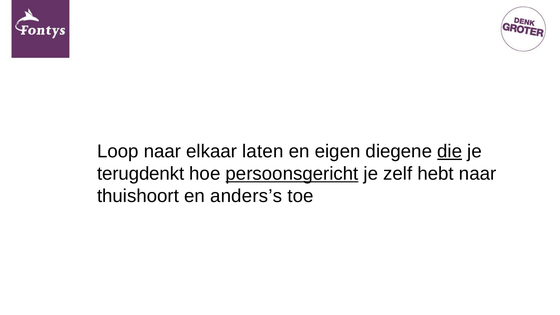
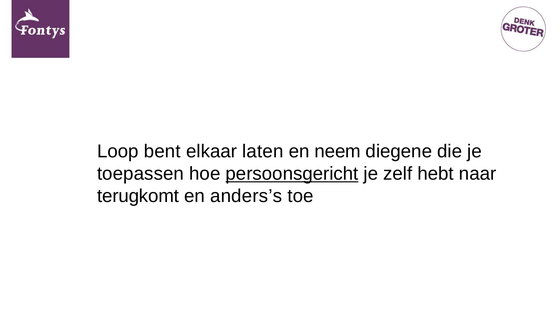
Loop naar: naar -> bent
eigen: eigen -> neem
die underline: present -> none
terugdenkt: terugdenkt -> toepassen
thuishoort: thuishoort -> terugkomt
